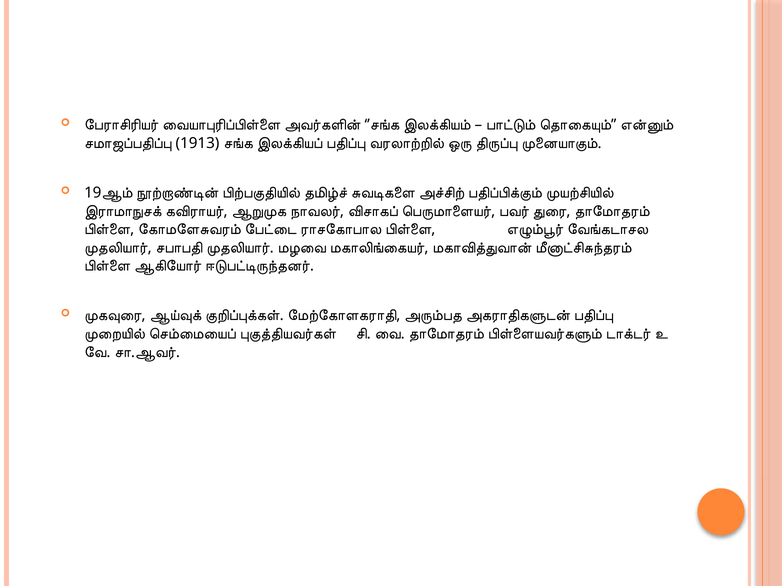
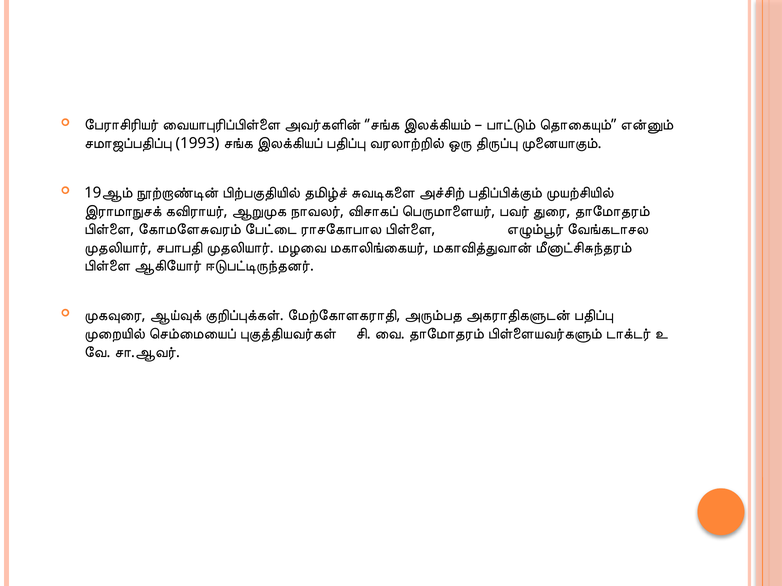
1913: 1913 -> 1993
